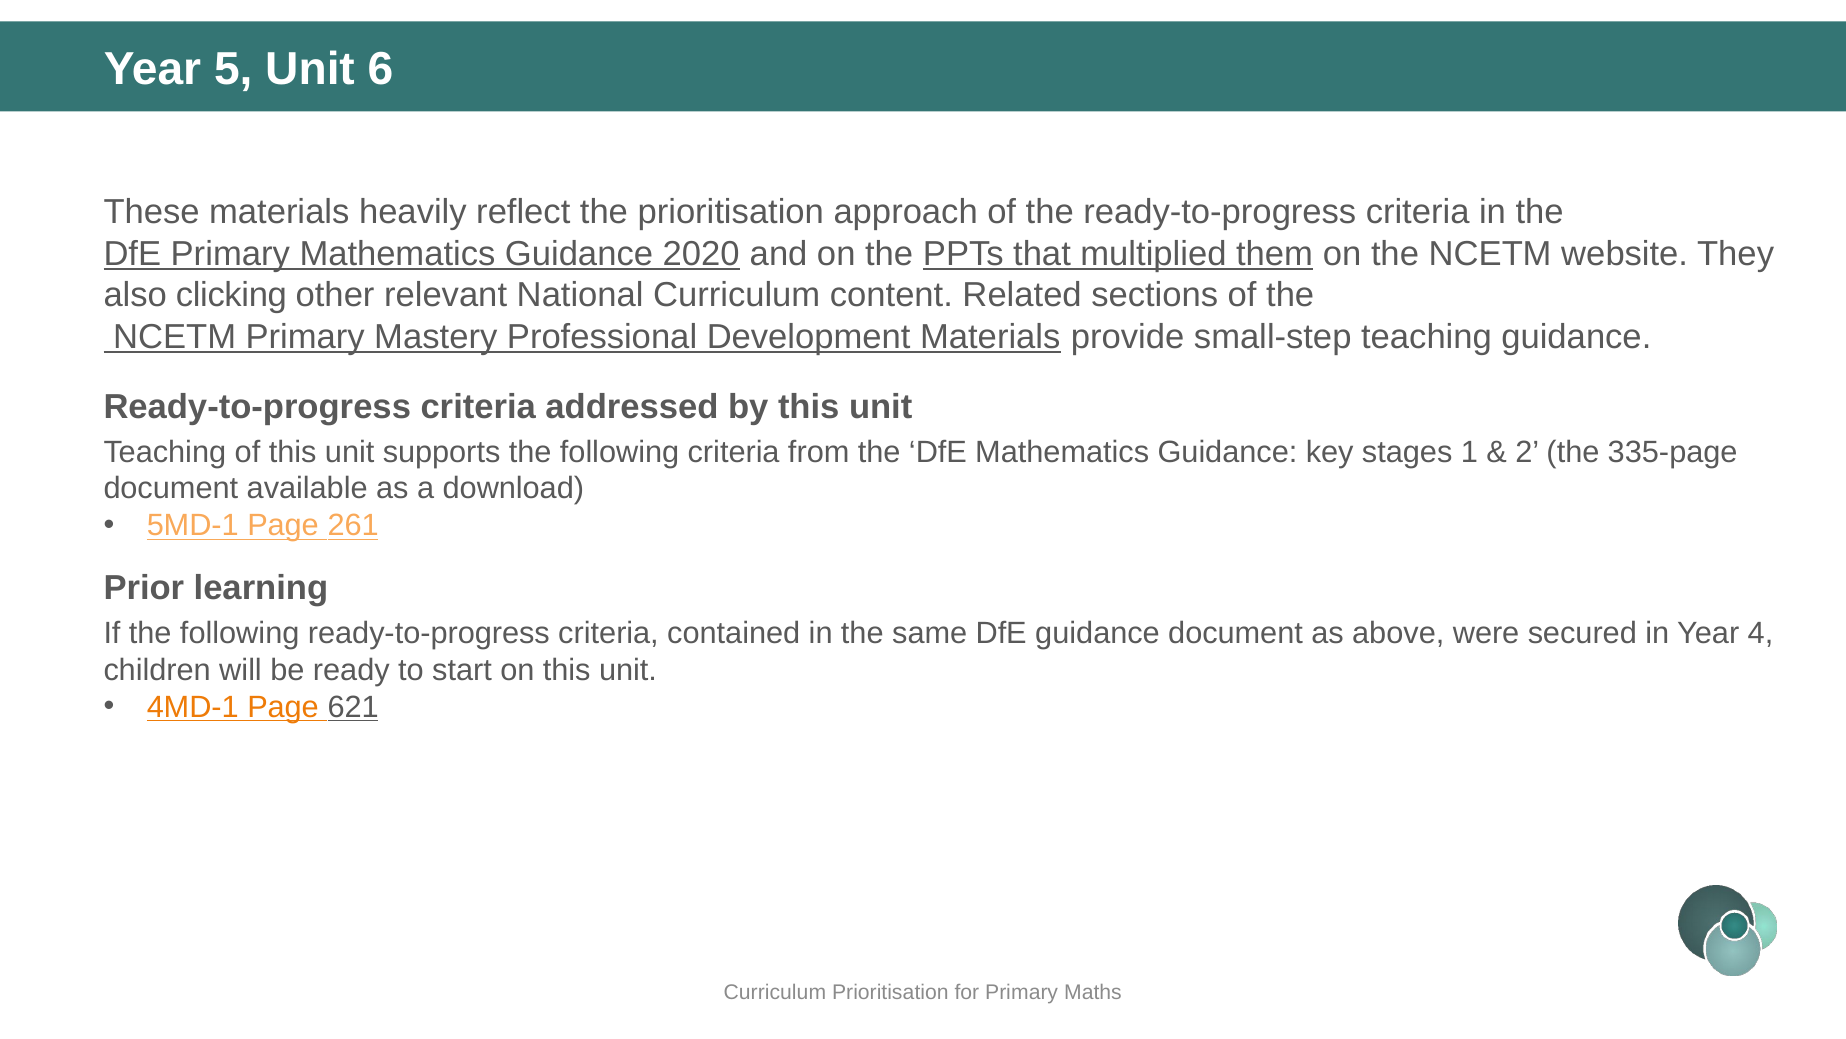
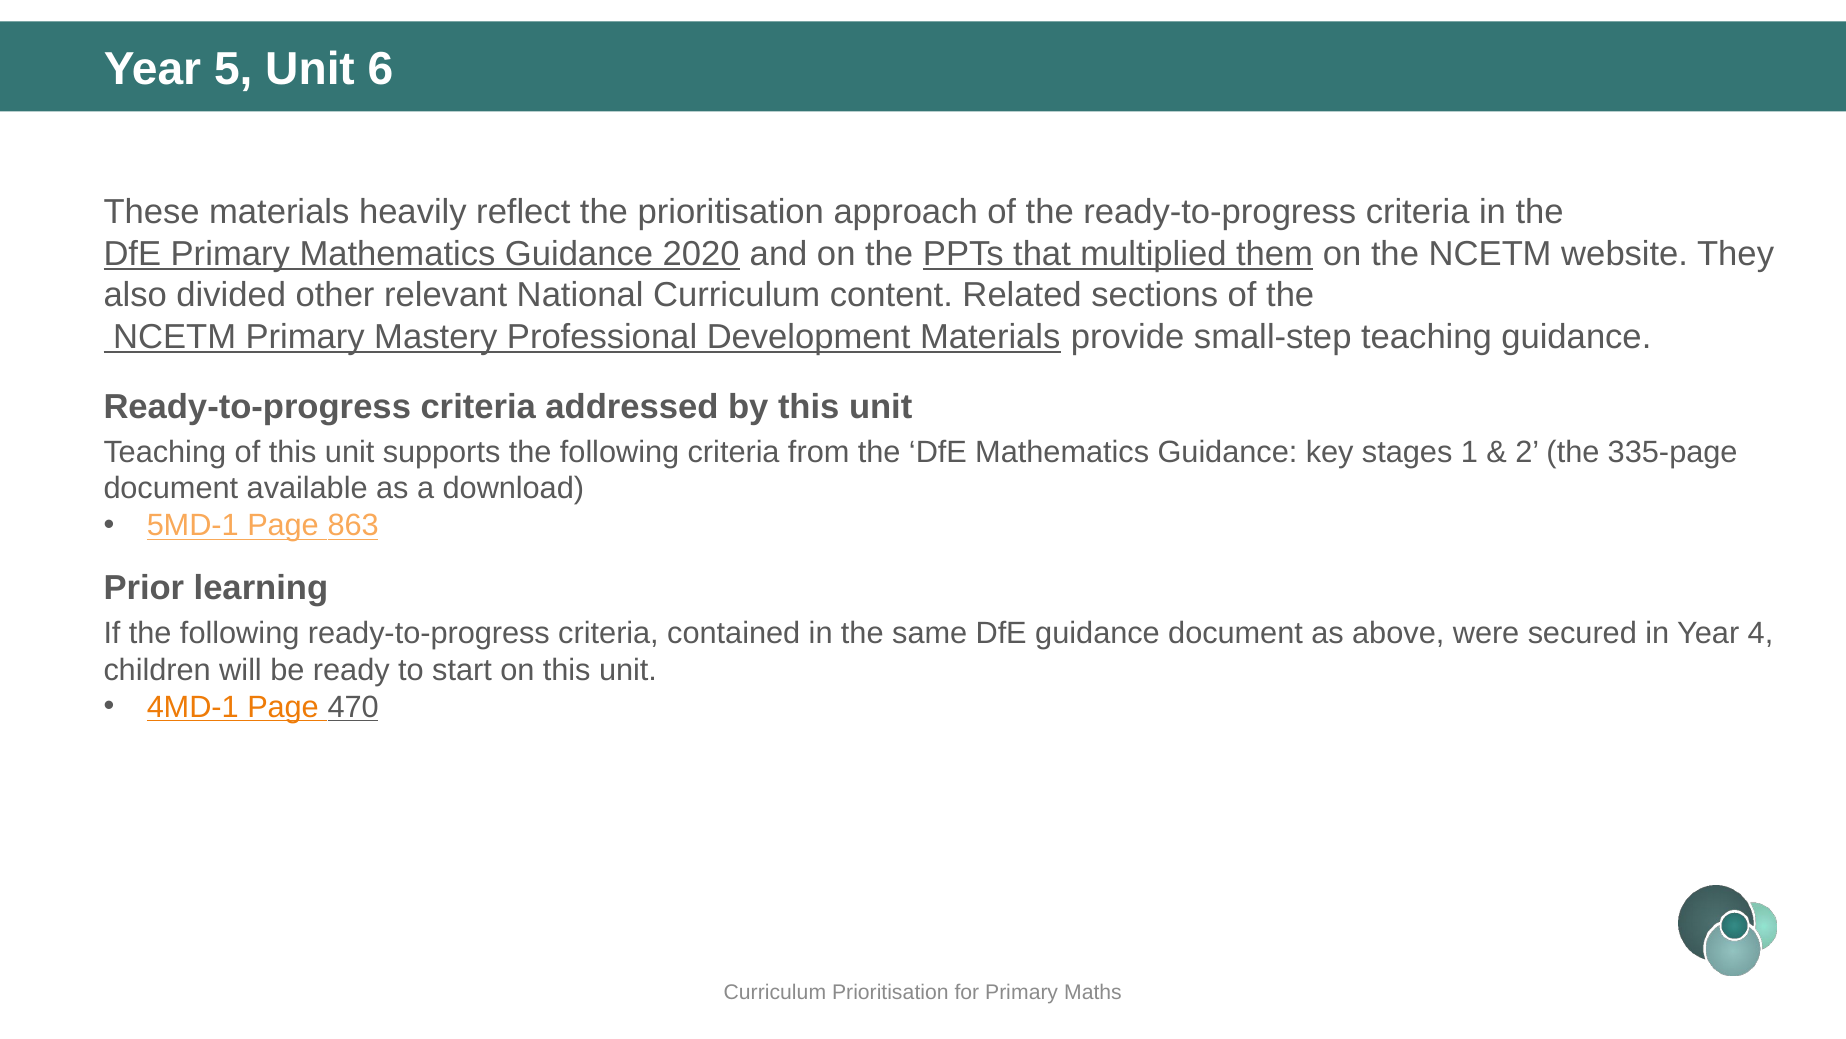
clicking: clicking -> divided
261: 261 -> 863
621: 621 -> 470
